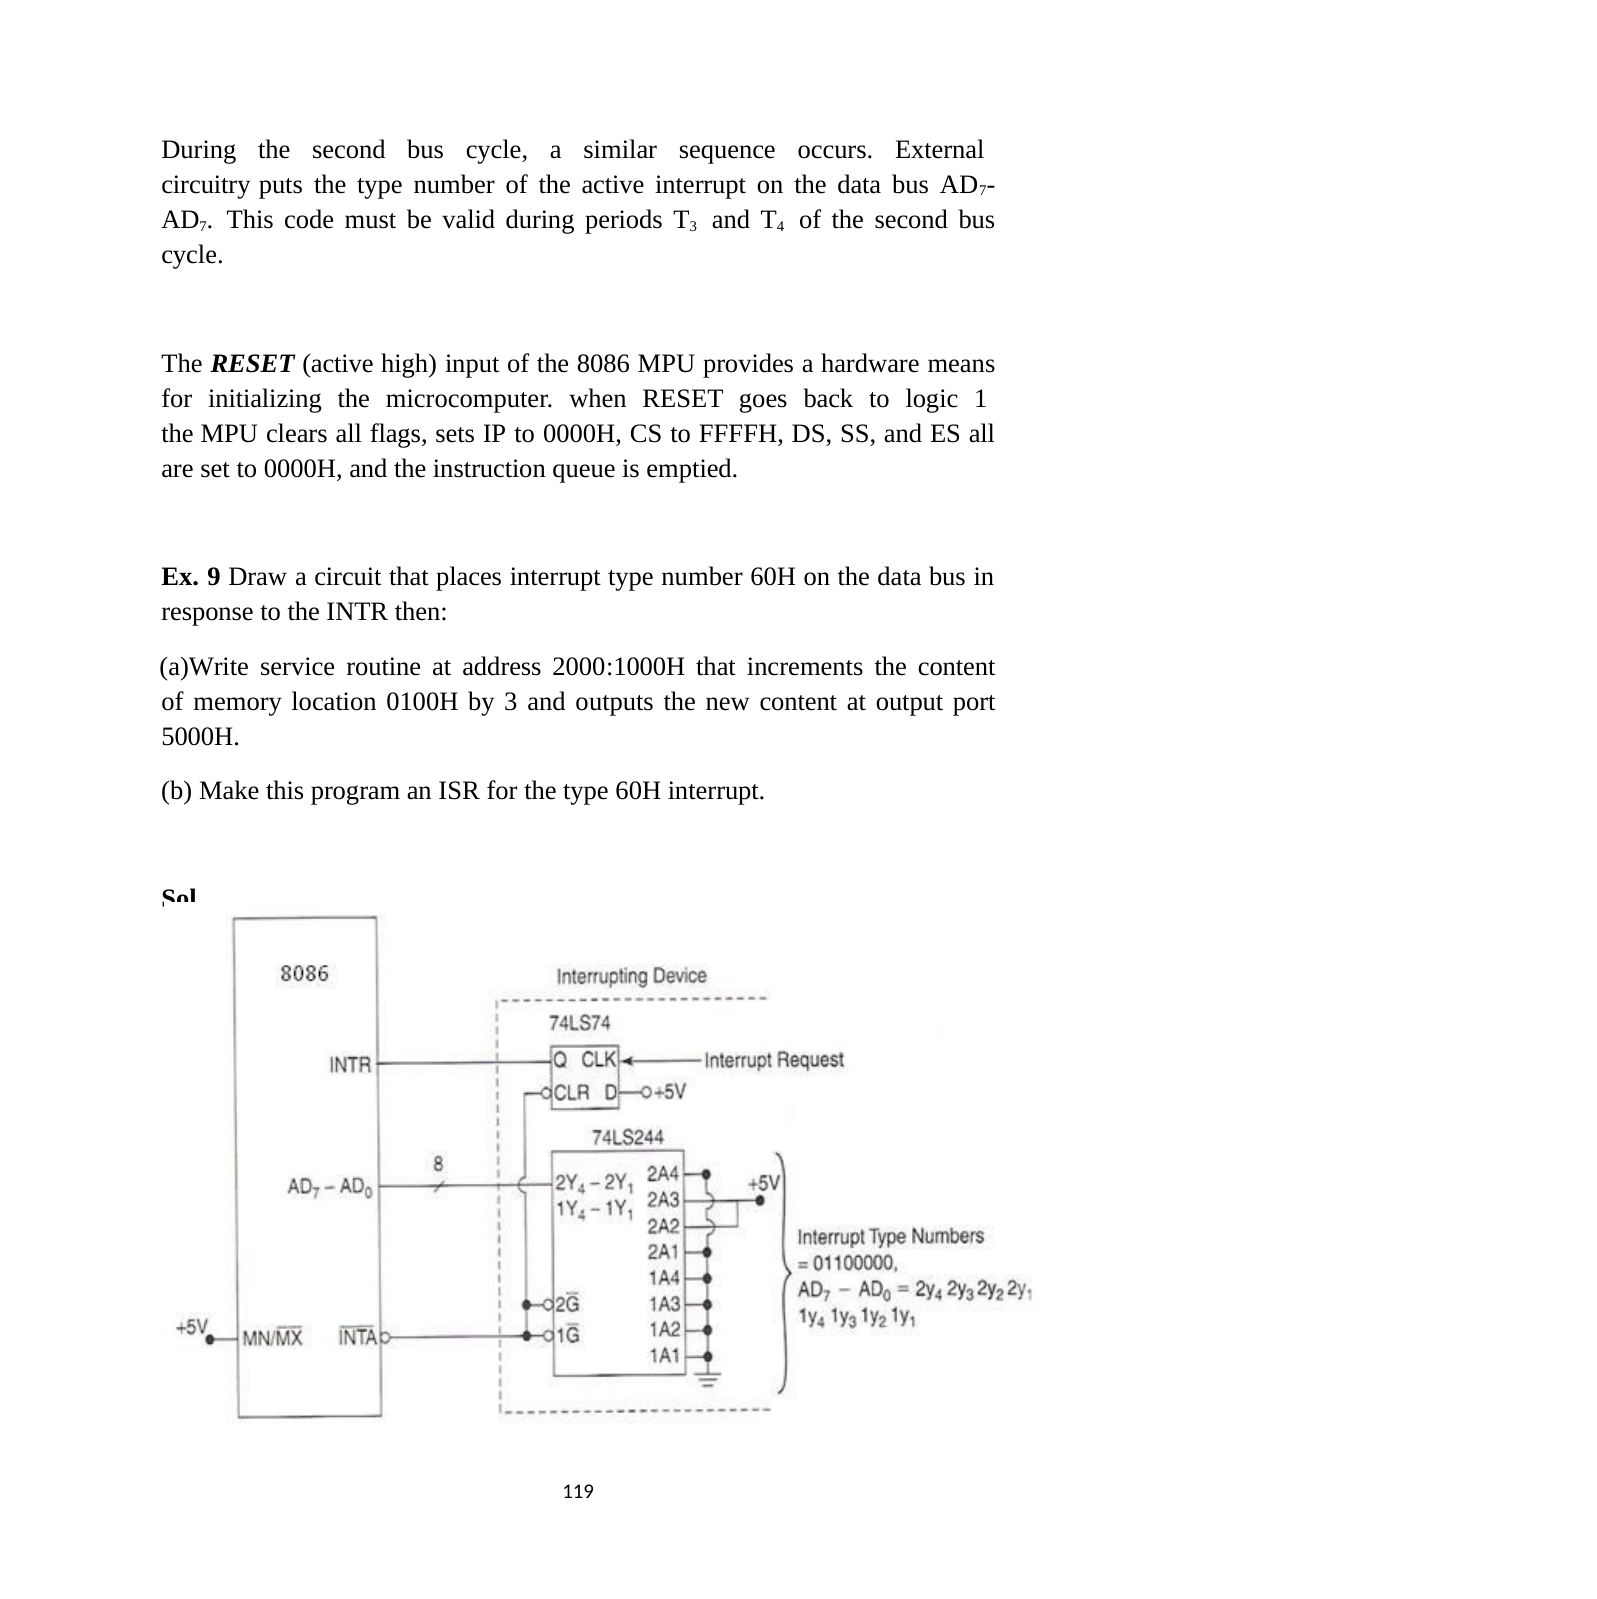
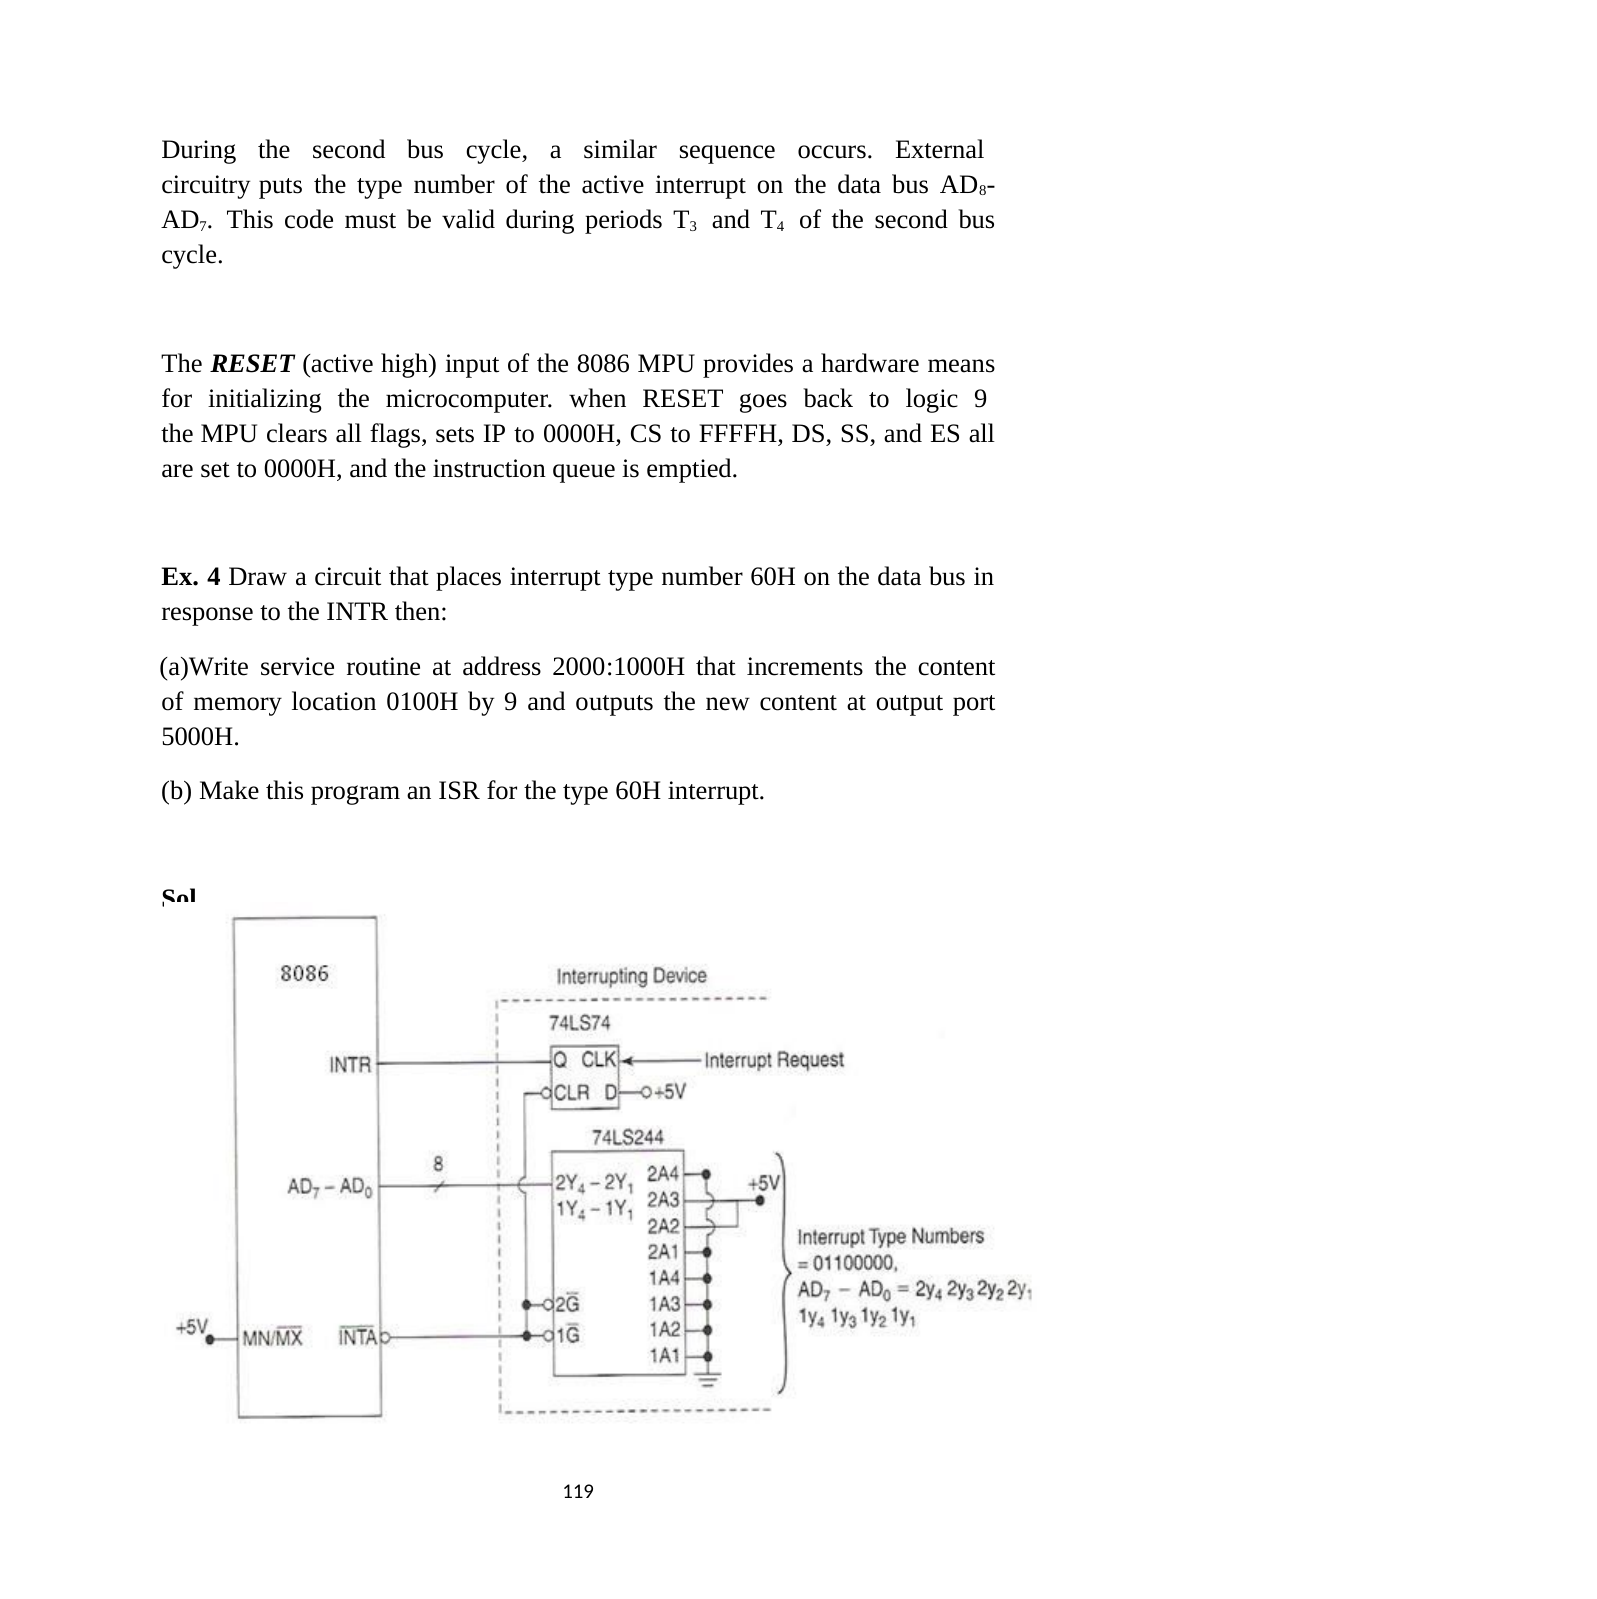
7 at (983, 191): 7 -> 8
logic 1: 1 -> 9
Ex 9: 9 -> 4
by 3: 3 -> 9
